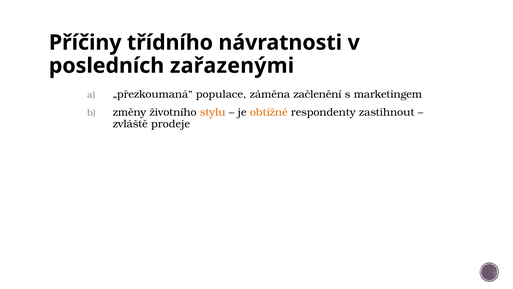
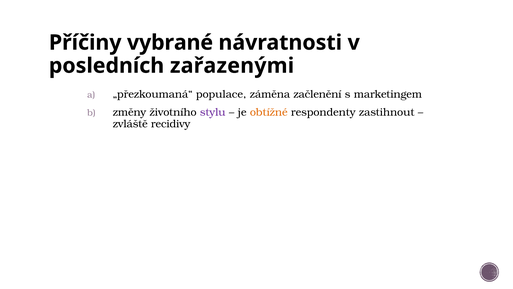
třídního: třídního -> vybrané
stylu colour: orange -> purple
prodeje: prodeje -> recidivy
